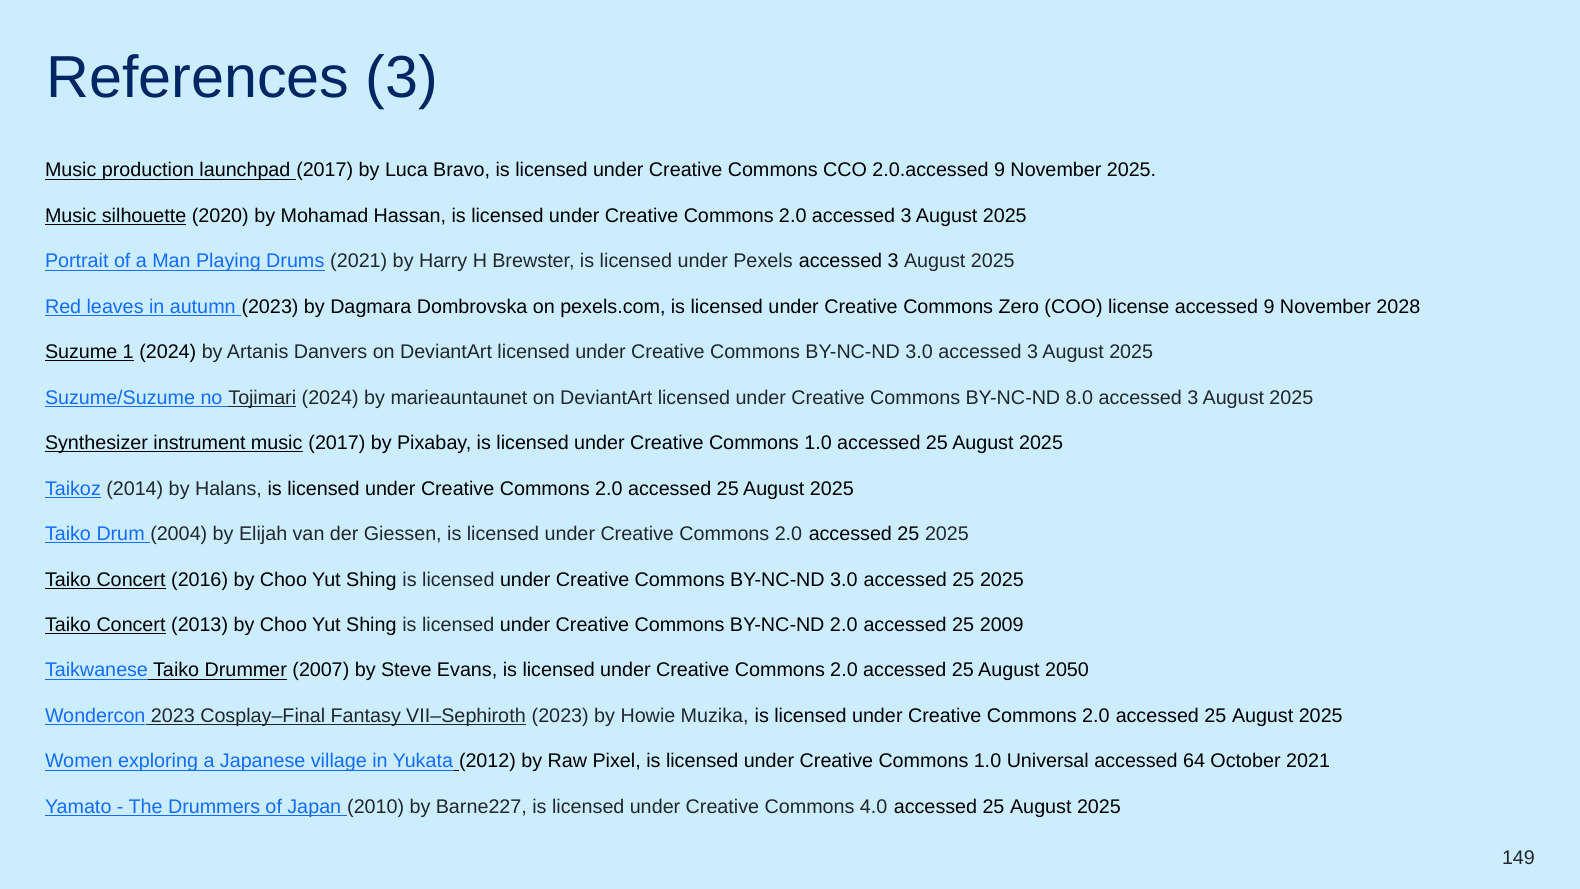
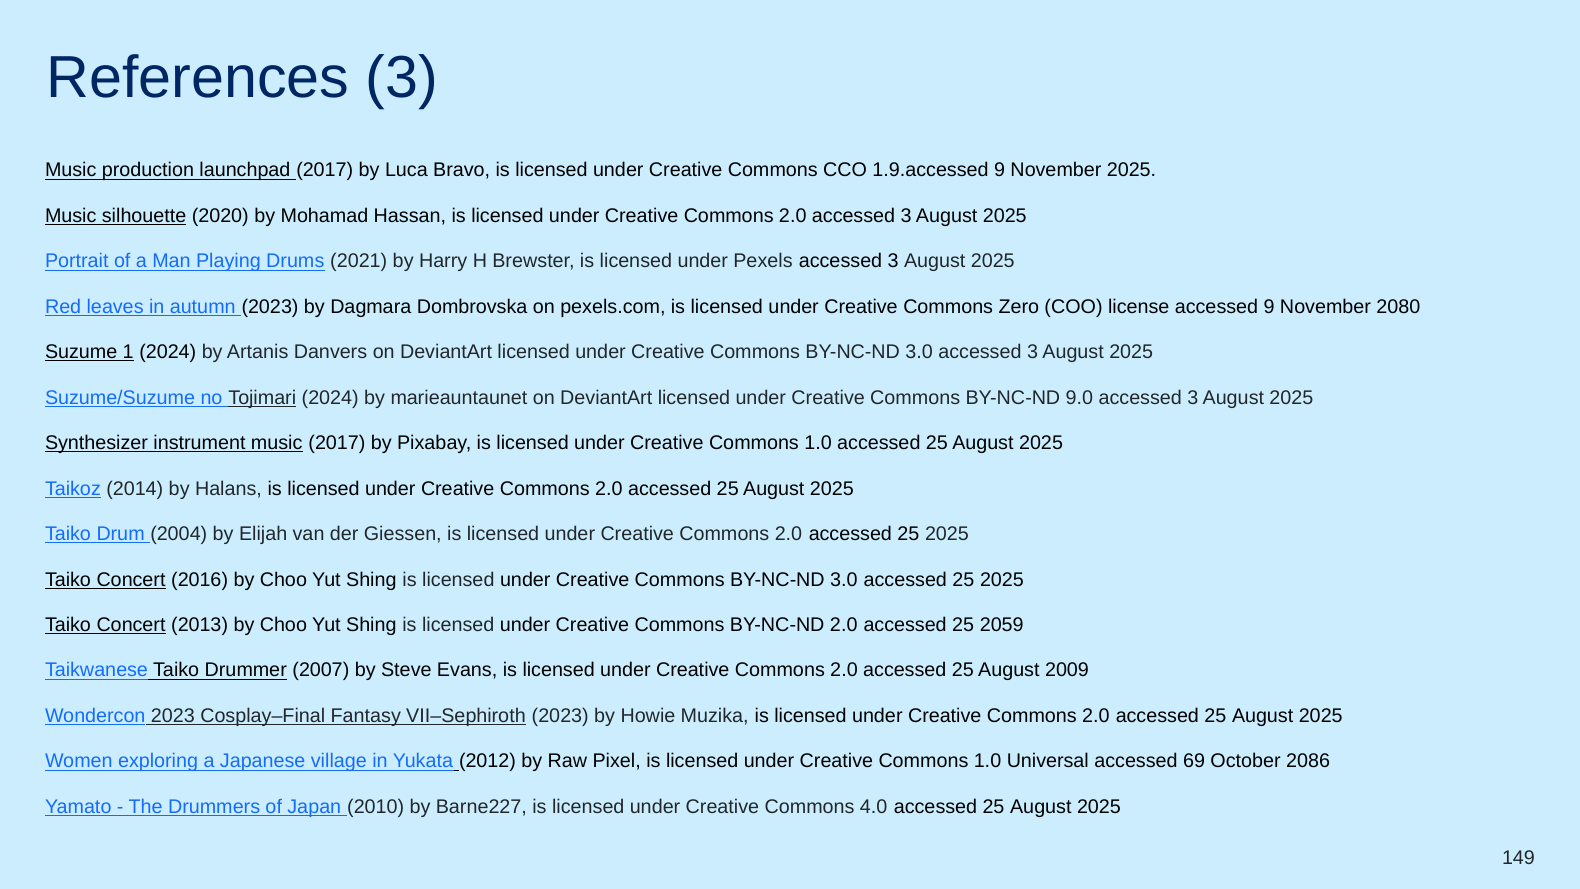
2.0.accessed: 2.0.accessed -> 1.9.accessed
2028: 2028 -> 2080
8.0: 8.0 -> 9.0
2009: 2009 -> 2059
2050: 2050 -> 2009
64: 64 -> 69
October 2021: 2021 -> 2086
